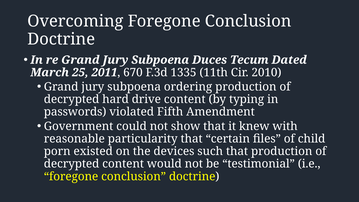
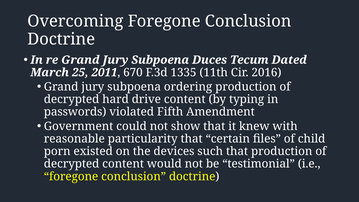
2010: 2010 -> 2016
